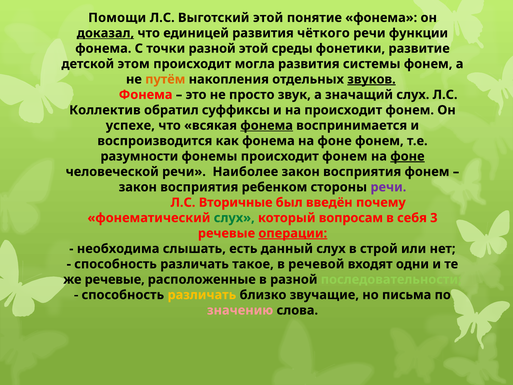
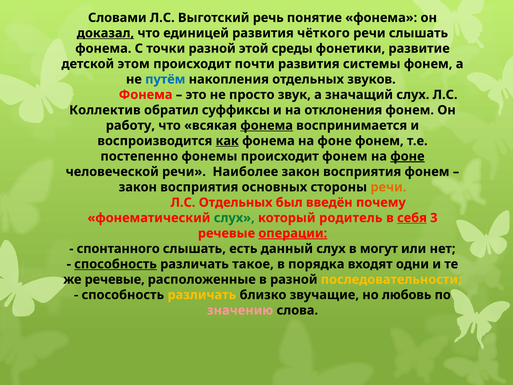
Помощи: Помощи -> Словами
Выготский этой: этой -> речь
речи функции: функции -> слышать
могла: могла -> почти
путём colour: orange -> blue
звуков underline: present -> none
на происходит: происходит -> отклонения
успехе: успехе -> работу
как underline: none -> present
разумности: разумности -> постепенно
ребенком: ребенком -> основных
речи at (388, 187) colour: purple -> orange
Л.С Вторичные: Вторичные -> Отдельных
вопросам: вопросам -> родитель
себя underline: none -> present
необходима: необходима -> спонтанного
строй: строй -> могут
способность at (116, 264) underline: none -> present
речевой: речевой -> порядка
последовательности colour: light green -> yellow
письма: письма -> любовь
